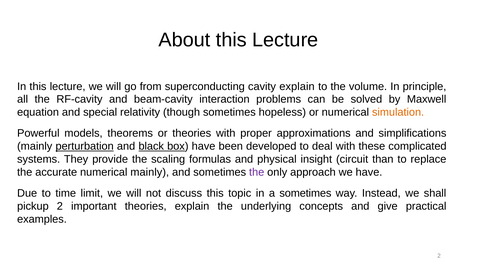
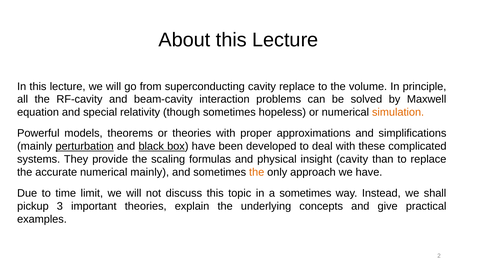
cavity explain: explain -> replace
insight circuit: circuit -> cavity
the at (257, 172) colour: purple -> orange
pickup 2: 2 -> 3
